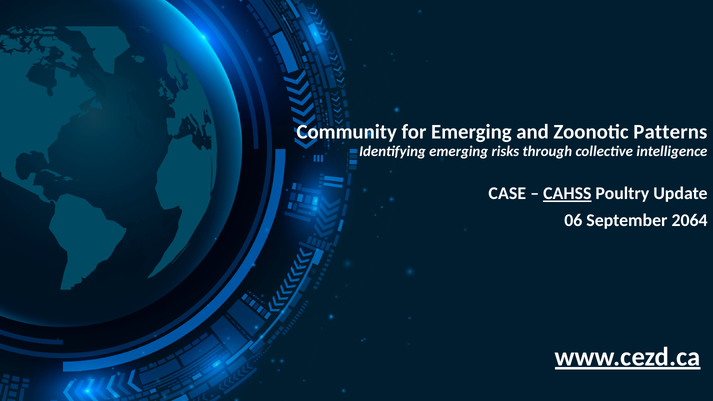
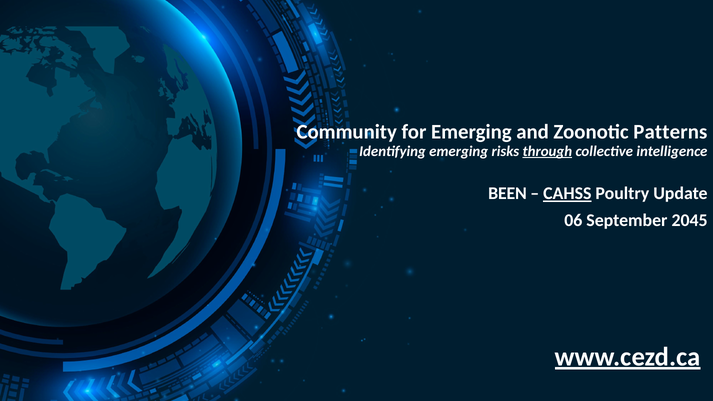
through underline: none -> present
CASE: CASE -> BEEN
2064: 2064 -> 2045
